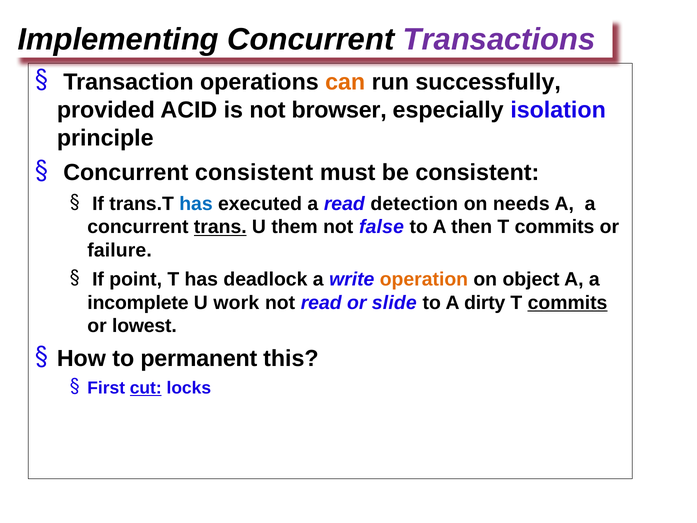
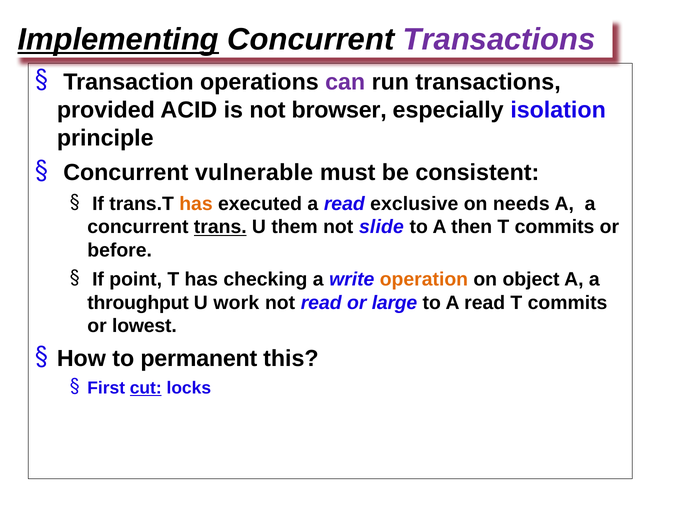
Implementing underline: none -> present
can colour: orange -> purple
run successfully: successfully -> transactions
Concurrent consistent: consistent -> vulnerable
has at (196, 204) colour: blue -> orange
detection: detection -> exclusive
false: false -> slide
failure: failure -> before
deadlock: deadlock -> checking
incomplete: incomplete -> throughput
slide: slide -> large
to A dirty: dirty -> read
commits at (568, 303) underline: present -> none
